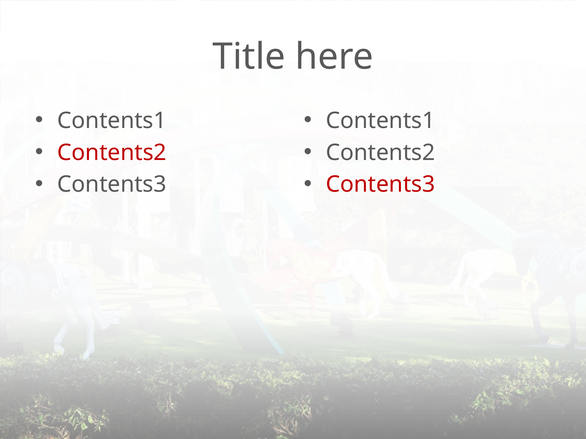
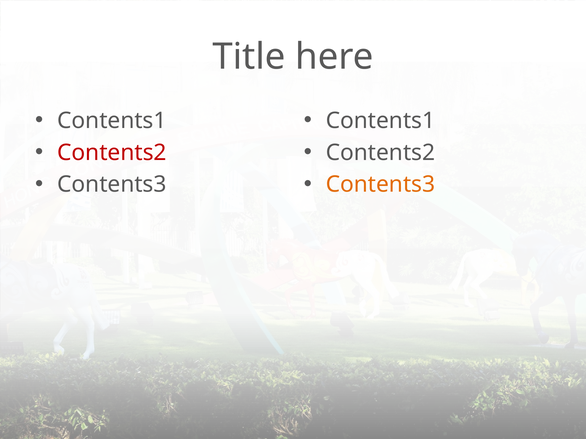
Contents3 at (380, 185) colour: red -> orange
